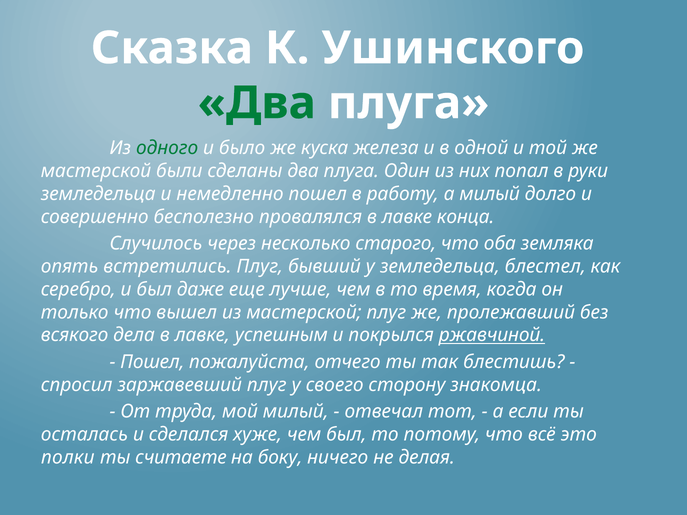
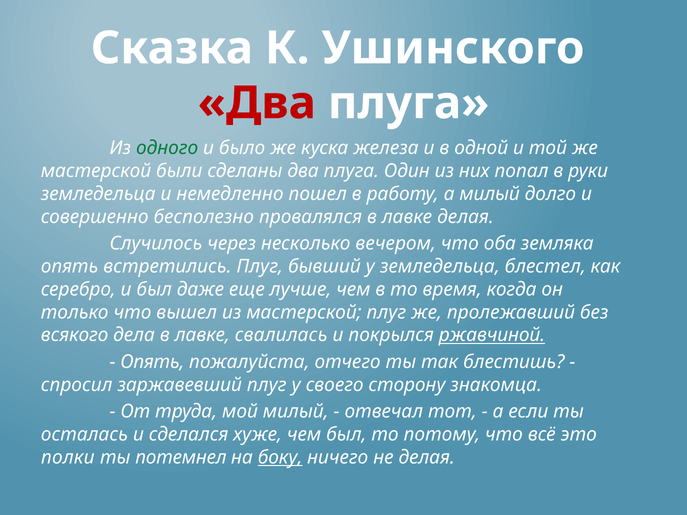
Два at (257, 103) colour: green -> red
лавке конца: конца -> делая
старого: старого -> вечером
успешным: успешным -> свалилась
Пошел at (152, 362): Пошел -> Опять
считаете: считаете -> потемнел
боку underline: none -> present
